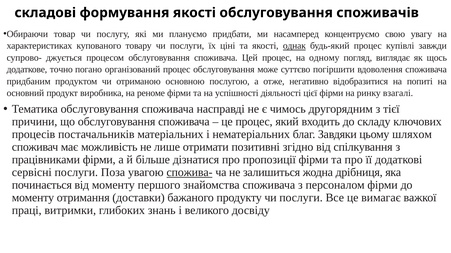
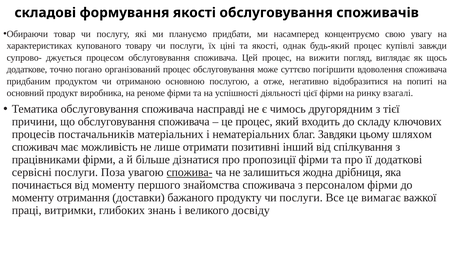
однак underline: present -> none
одному: одному -> вижити
згідно: згідно -> інший
